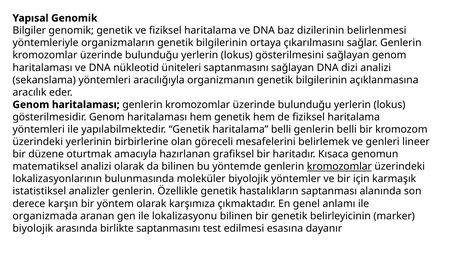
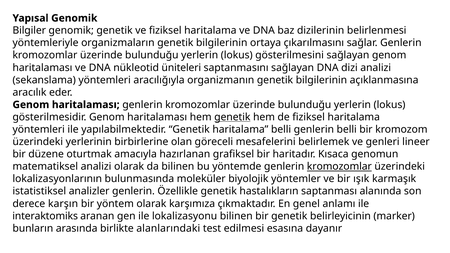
genetik at (232, 117) underline: none -> present
için: için -> ışık
organizmada: organizmada -> interaktomiks
biyolojik at (33, 228): biyolojik -> bunların
birlikte saptanmasını: saptanmasını -> alanlarındaki
